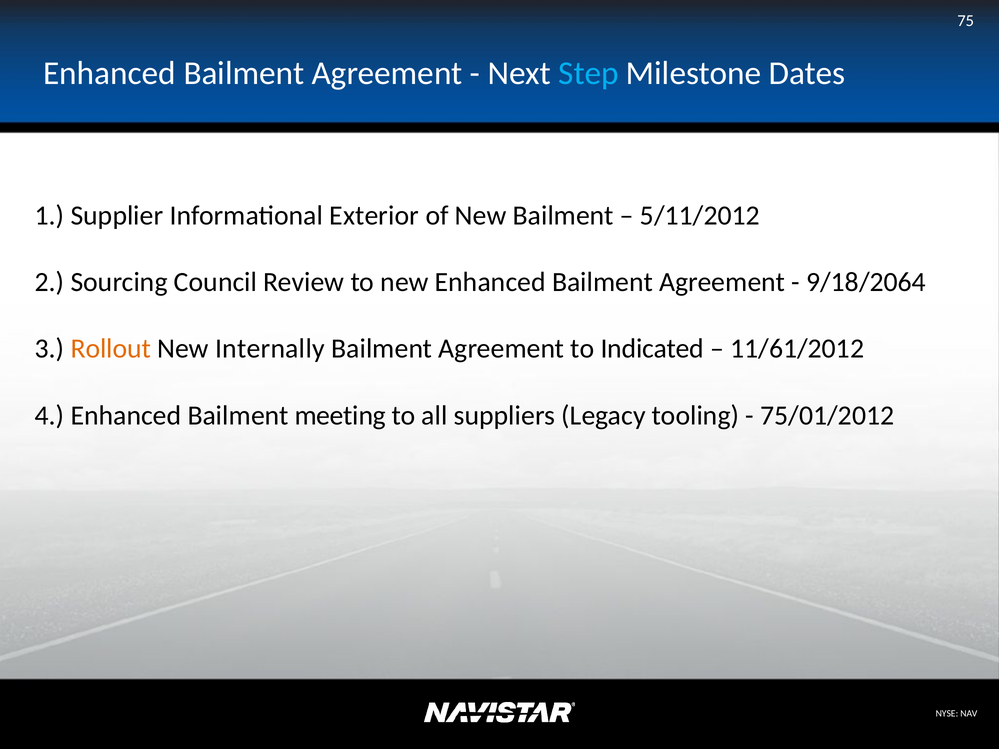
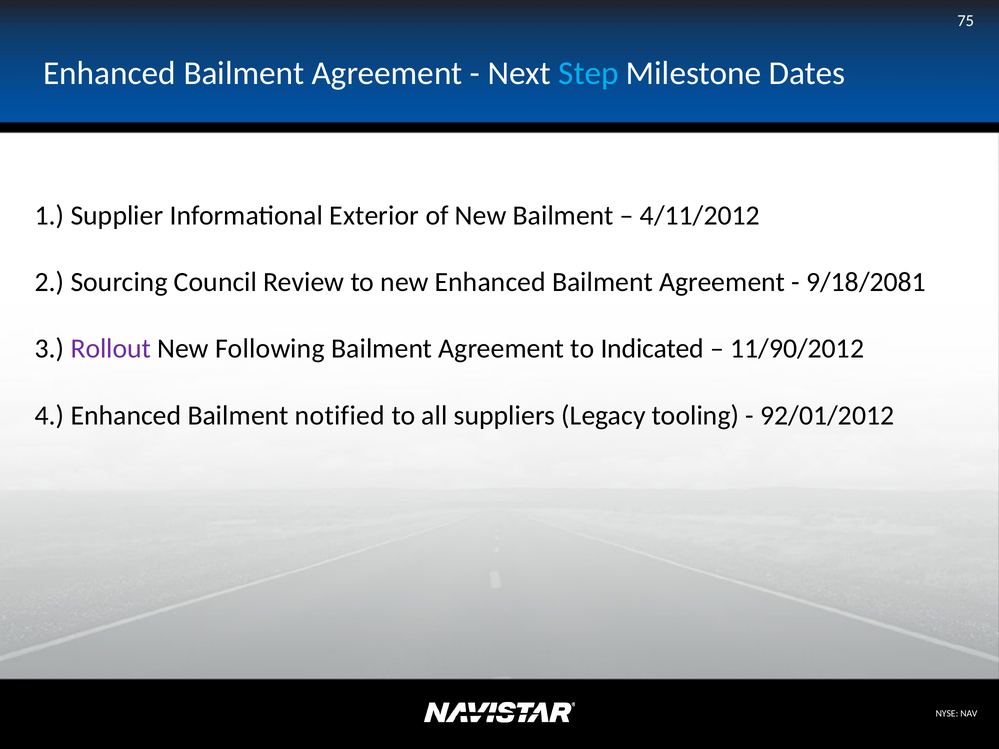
5/11/2012: 5/11/2012 -> 4/11/2012
9/18/2064: 9/18/2064 -> 9/18/2081
Rollout colour: orange -> purple
Internally: Internally -> Following
11/61/2012: 11/61/2012 -> 11/90/2012
meeting: meeting -> notified
75/01/2012: 75/01/2012 -> 92/01/2012
